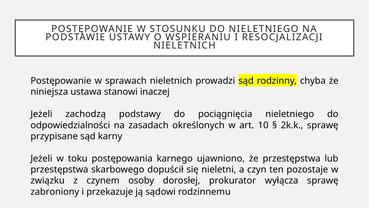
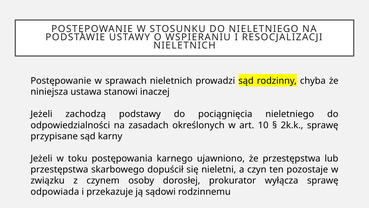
zabroniony: zabroniony -> odpowiada
